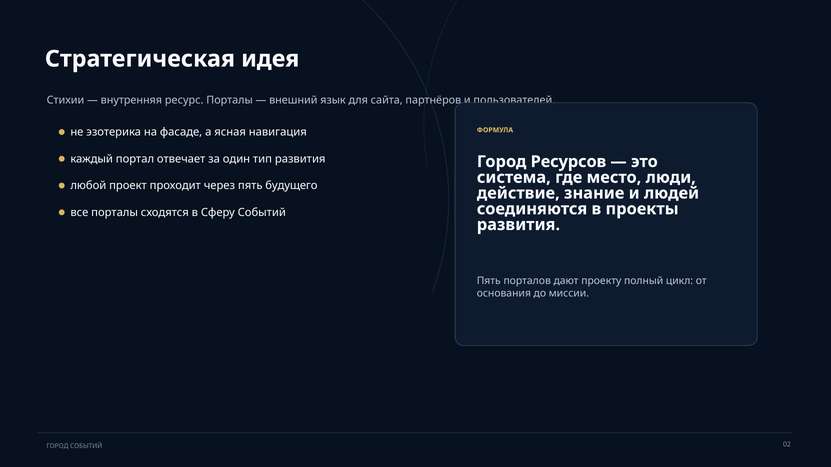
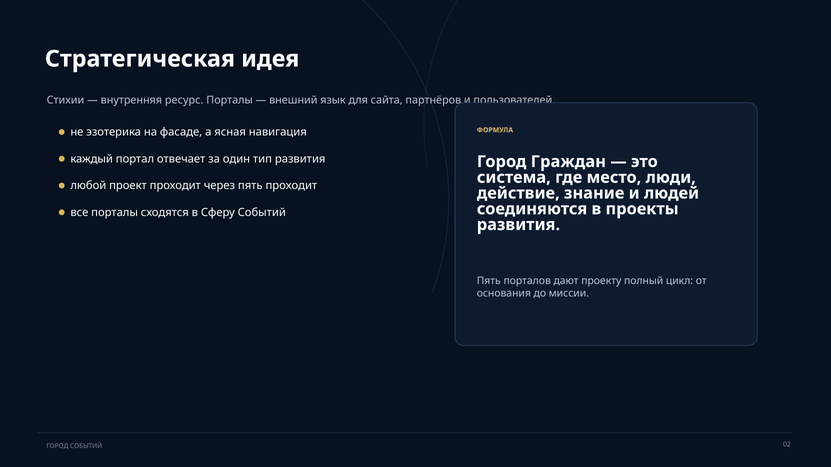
Ресурсов: Ресурсов -> Граждан
пять будущего: будущего -> проходит
